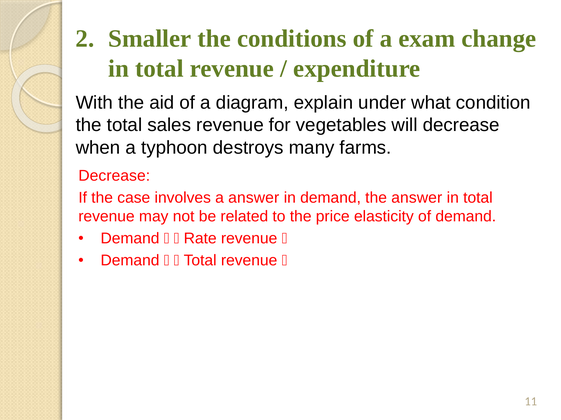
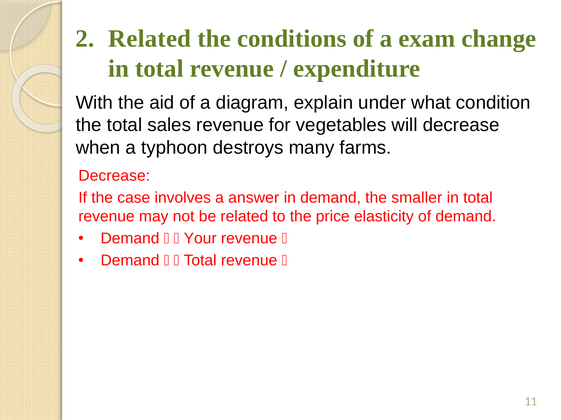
2 Smaller: Smaller -> Related
the answer: answer -> smaller
Rate: Rate -> Your
